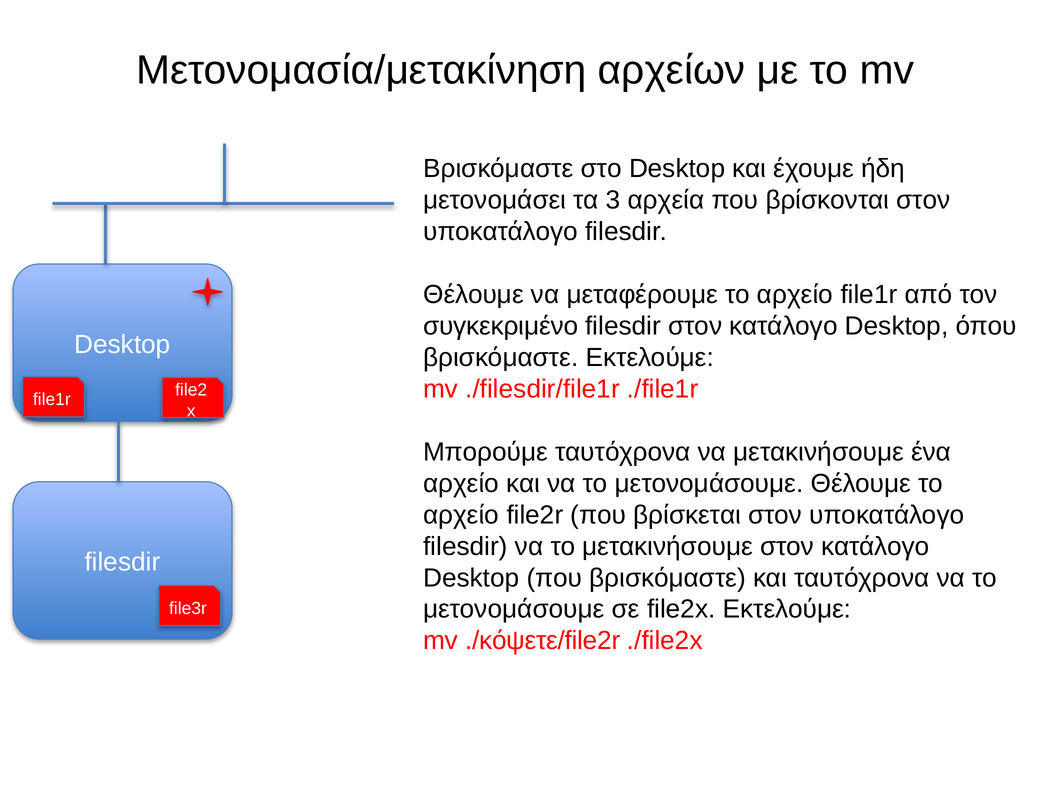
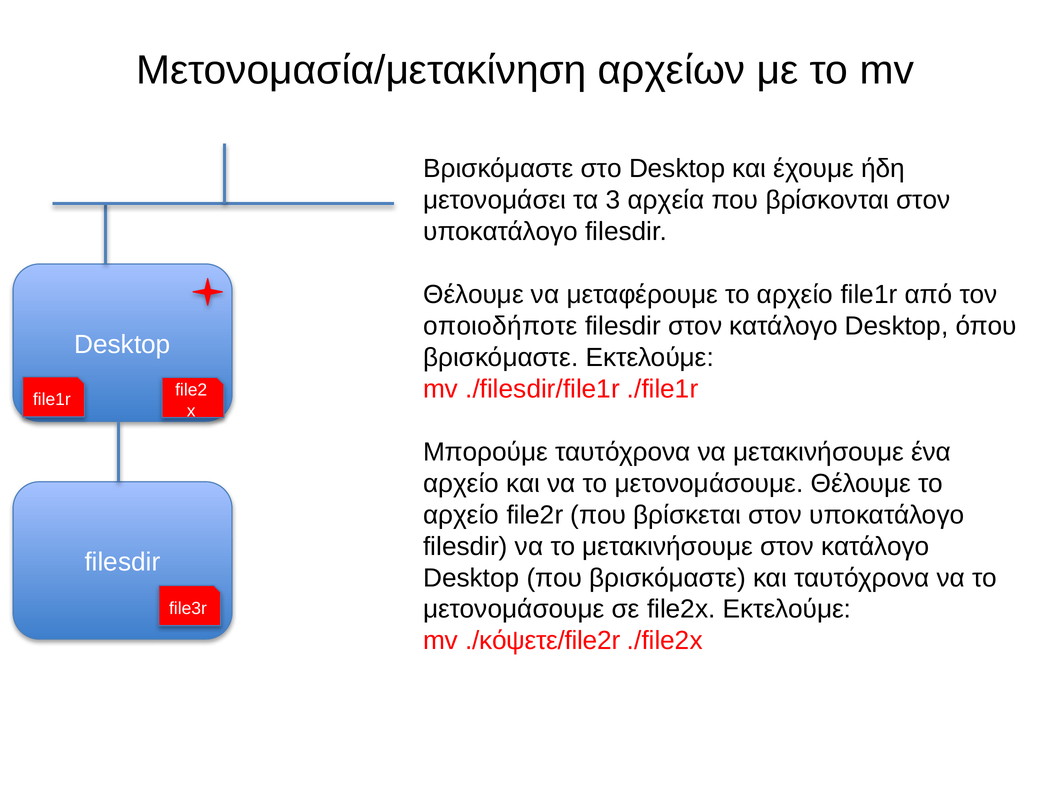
συγκεκριμένο: συγκεκριμένο -> οποιoδήποτε
